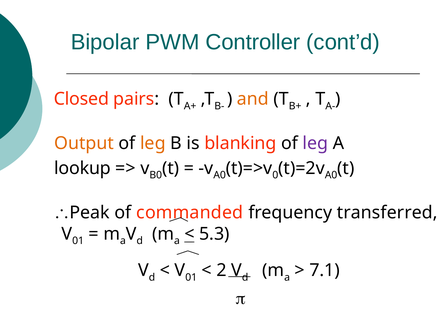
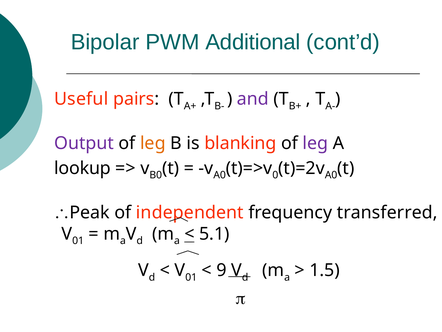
Controller: Controller -> Additional
Closed: Closed -> Useful
and colour: orange -> purple
Output colour: orange -> purple
commanded: commanded -> independent
5.3: 5.3 -> 5.1
2: 2 -> 9
7.1: 7.1 -> 1.5
